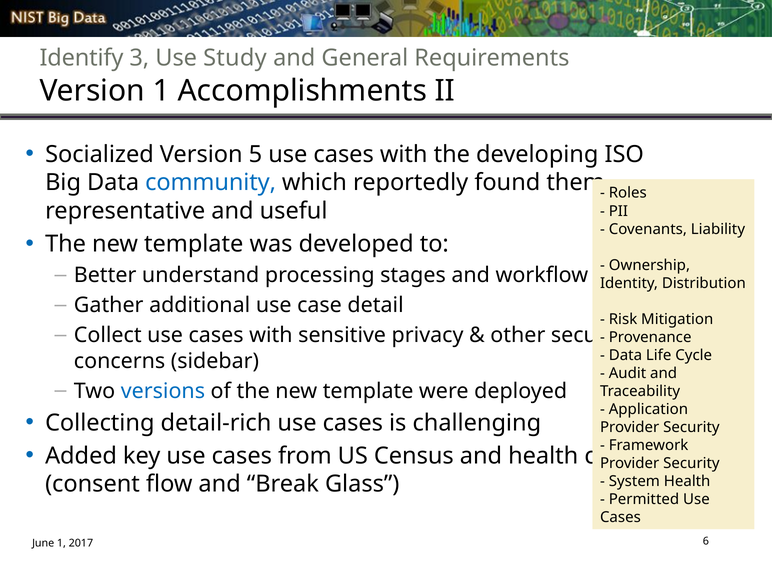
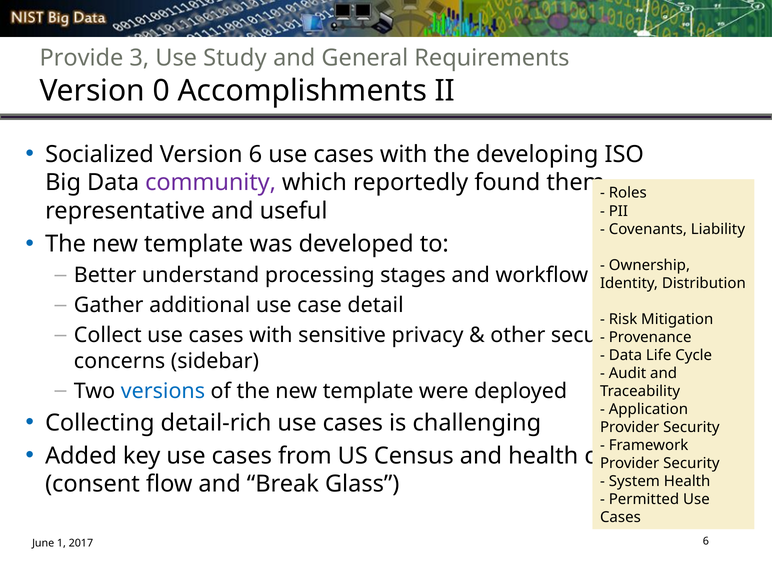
Identify: Identify -> Provide
Version 1: 1 -> 0
Version 5: 5 -> 6
community colour: blue -> purple
